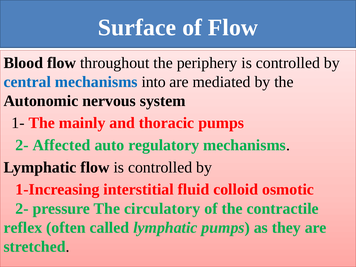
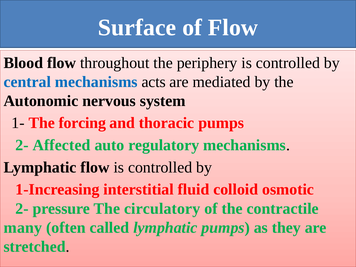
into: into -> acts
mainly: mainly -> forcing
reflex: reflex -> many
